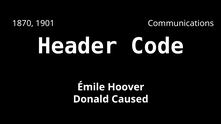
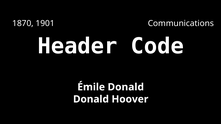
Émile Hoover: Hoover -> Donald
Caused: Caused -> Hoover
